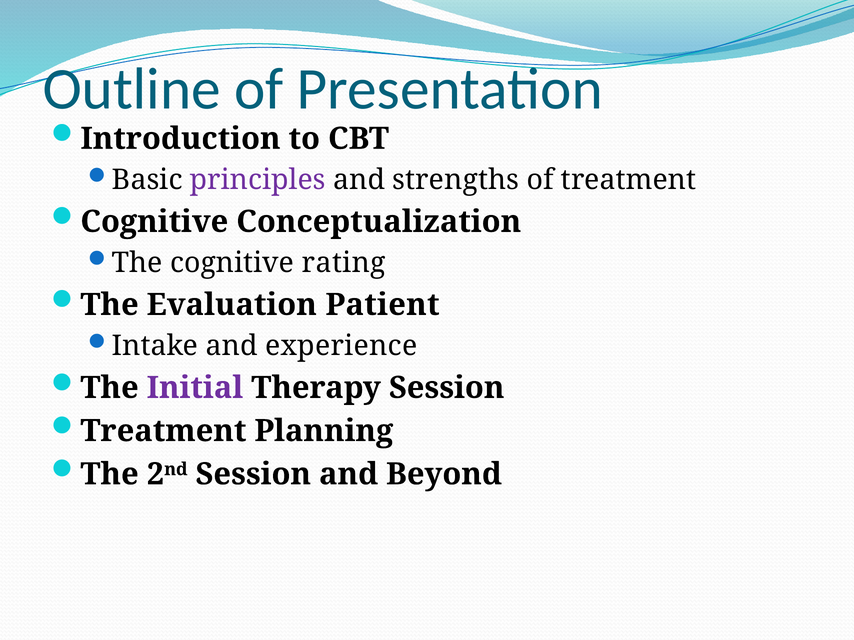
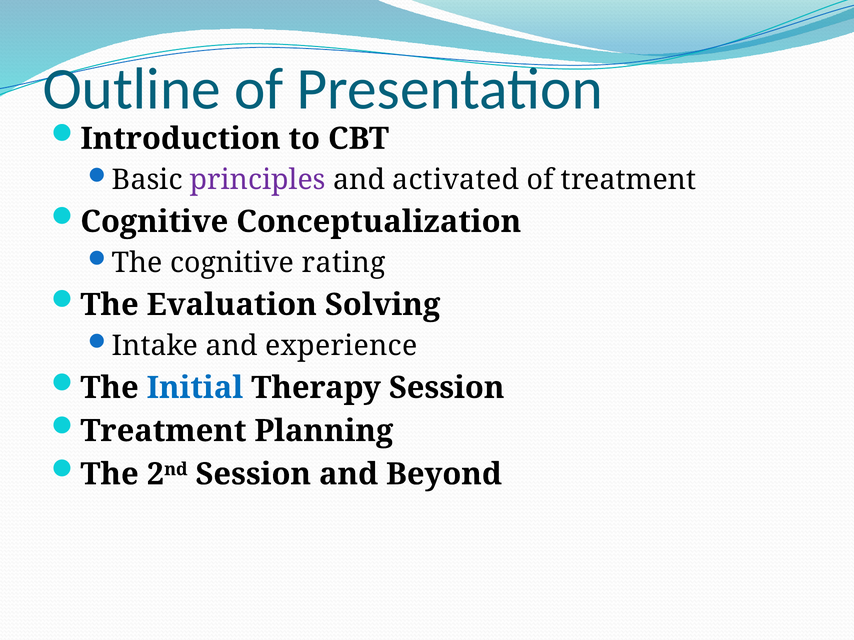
strengths: strengths -> activated
Patient: Patient -> Solving
Initial colour: purple -> blue
